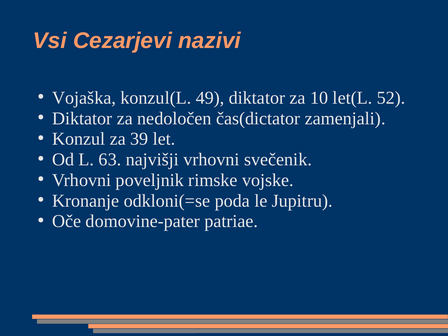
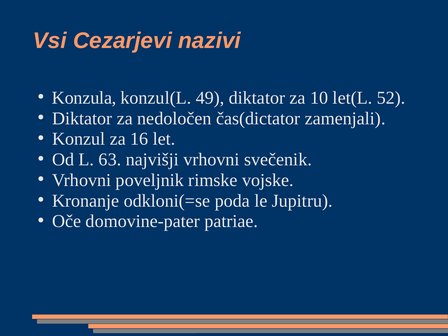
Vojaška: Vojaška -> Konzula
39: 39 -> 16
